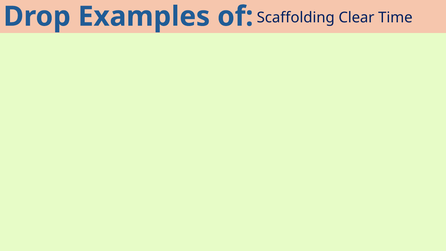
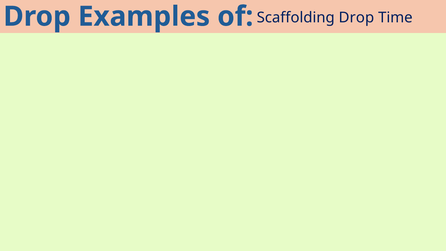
Scaffolding Clear: Clear -> Drop
